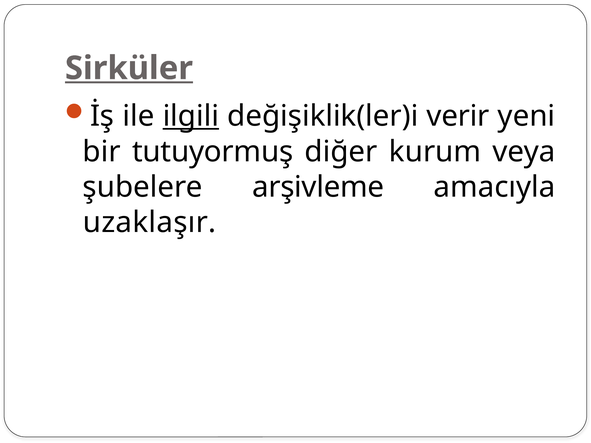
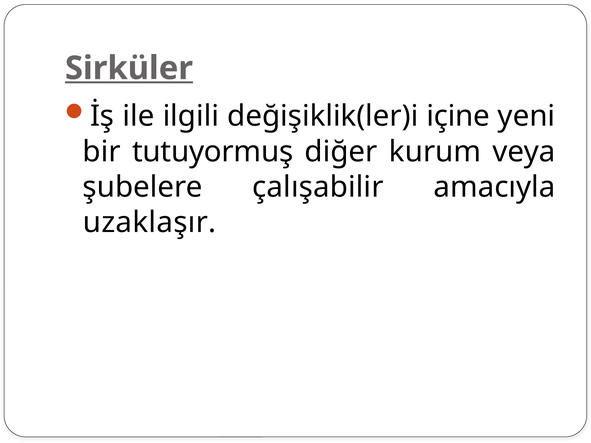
ilgili underline: present -> none
verir: verir -> içine
arşivleme: arşivleme -> çalışabilir
